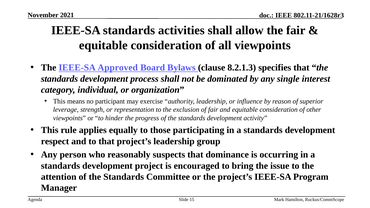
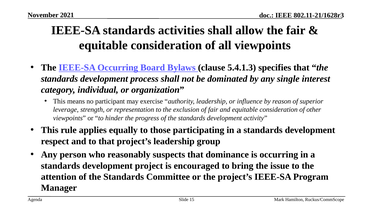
IEEE-SA Approved: Approved -> Occurring
8.2.1.3: 8.2.1.3 -> 5.4.1.3
